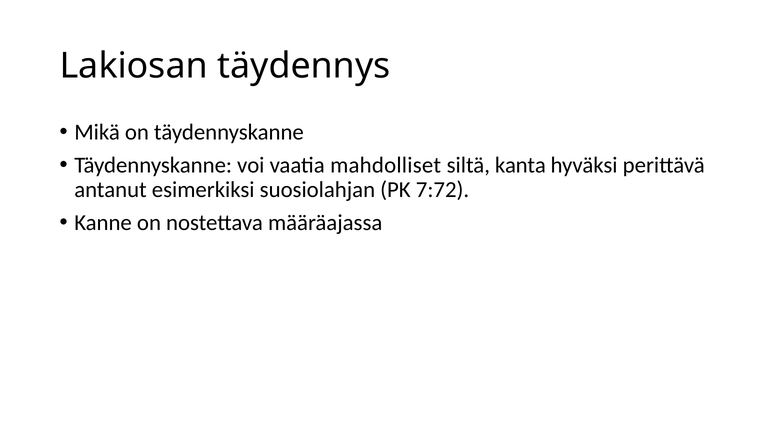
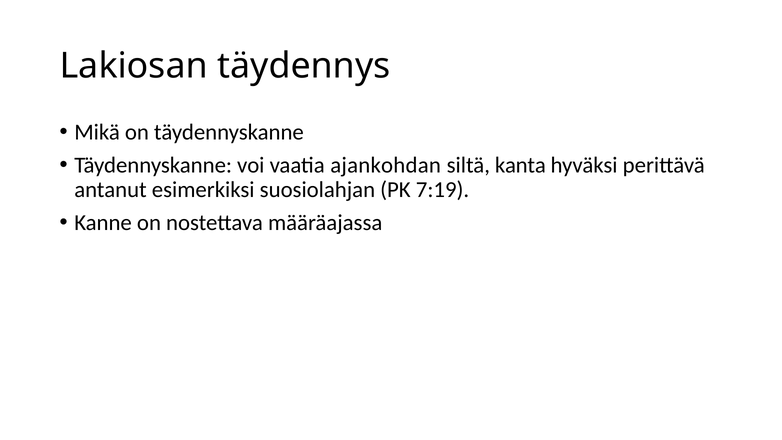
mahdolliset: mahdolliset -> ajankohdan
7:72: 7:72 -> 7:19
